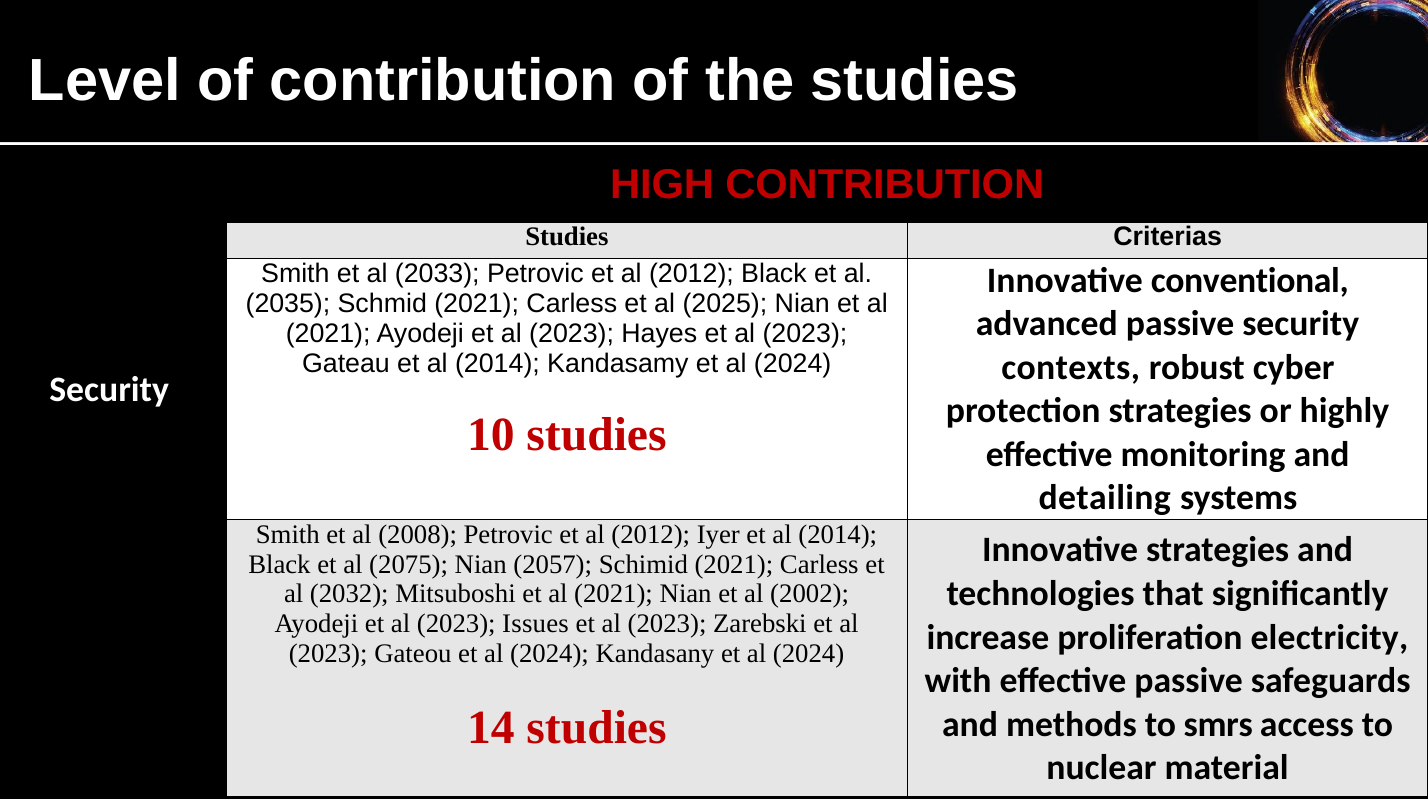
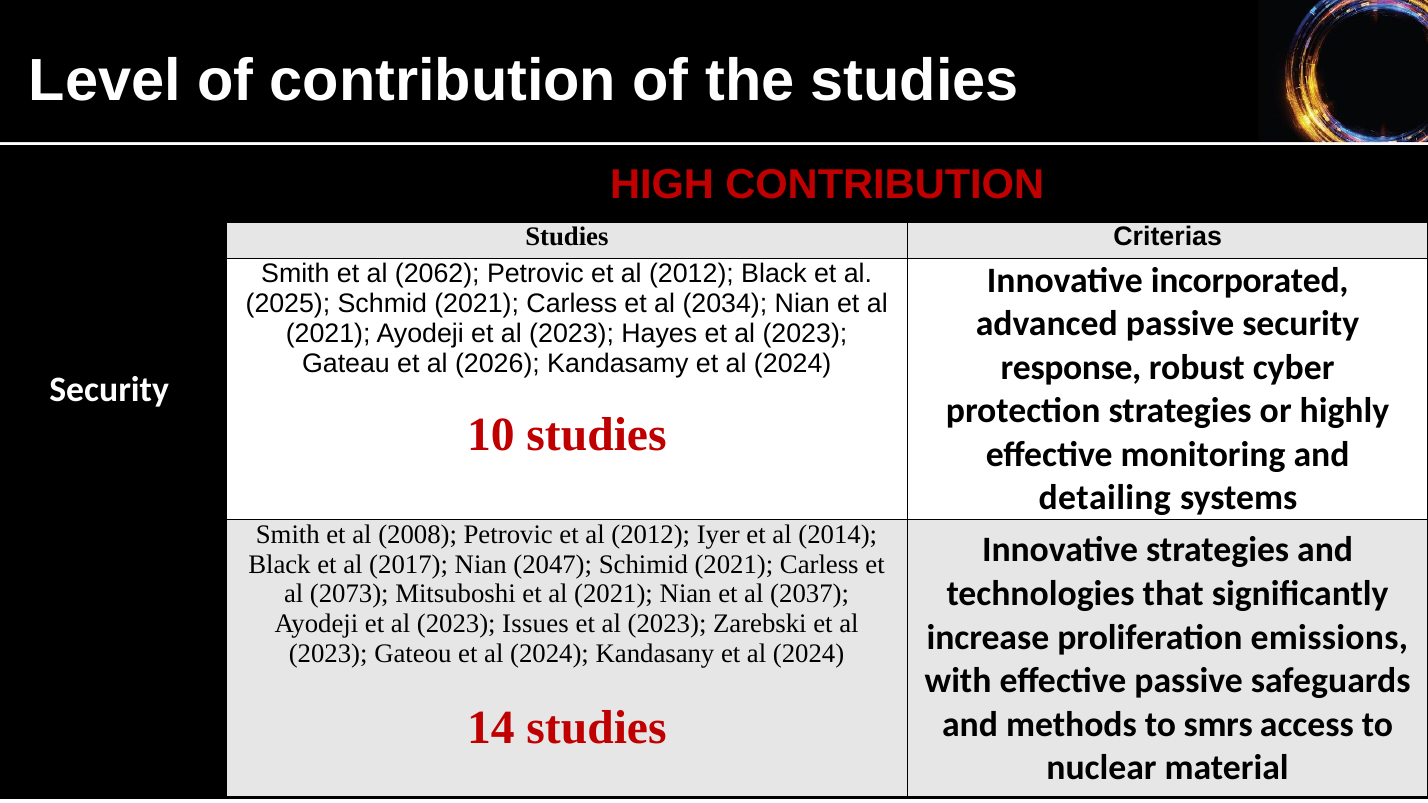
2033: 2033 -> 2062
conventional: conventional -> incorporated
2035: 2035 -> 2025
2025: 2025 -> 2034
Gateau et al 2014: 2014 -> 2026
contexts: contexts -> response
2075: 2075 -> 2017
2057: 2057 -> 2047
2032: 2032 -> 2073
2002: 2002 -> 2037
electricity: electricity -> emissions
